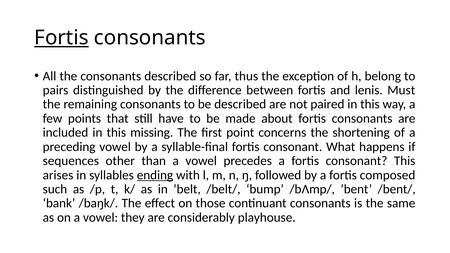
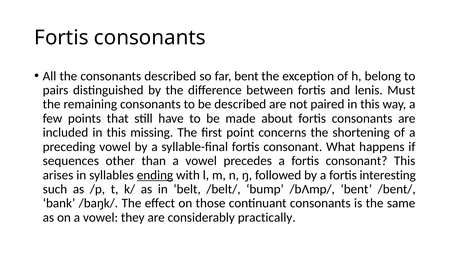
Fortis at (61, 38) underline: present -> none
far thus: thus -> bent
composed: composed -> interesting
playhouse: playhouse -> practically
